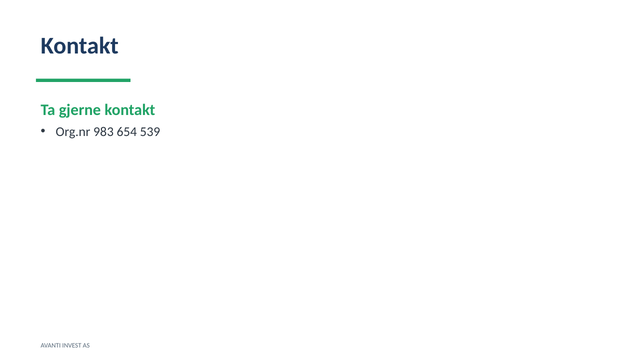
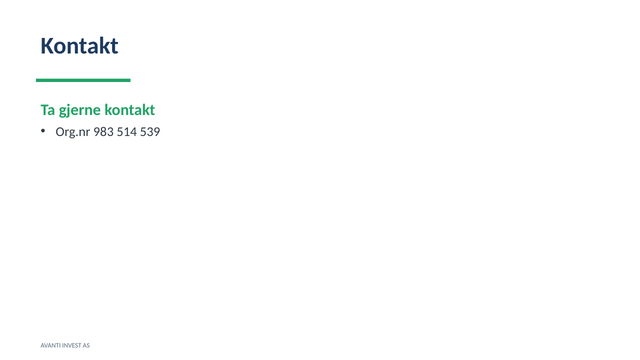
654: 654 -> 514
